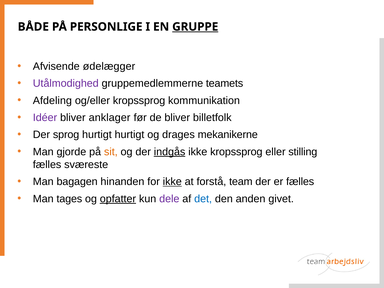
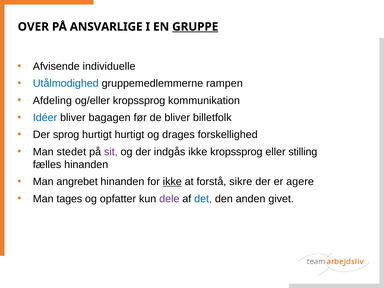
BÅDE: BÅDE -> OVER
PERSONLIGE: PERSONLIGE -> ANSVARLIGE
ødelægger: ødelægger -> individuelle
Utålmodighed colour: purple -> blue
teamets: teamets -> rampen
Idéer colour: purple -> blue
anklager: anklager -> bagagen
mekanikerne: mekanikerne -> forskellighed
gjorde: gjorde -> stedet
sit colour: orange -> purple
indgås underline: present -> none
fælles sværeste: sværeste -> hinanden
bagagen: bagagen -> angrebet
team: team -> sikre
er fælles: fælles -> agere
opfatter underline: present -> none
